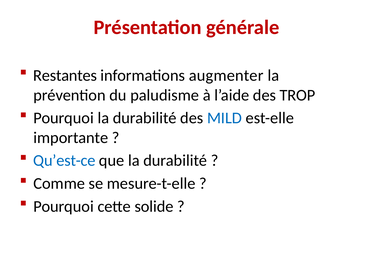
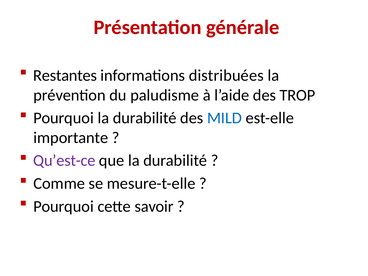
augmenter: augmenter -> distribuées
Qu’est-ce colour: blue -> purple
solide: solide -> savoir
